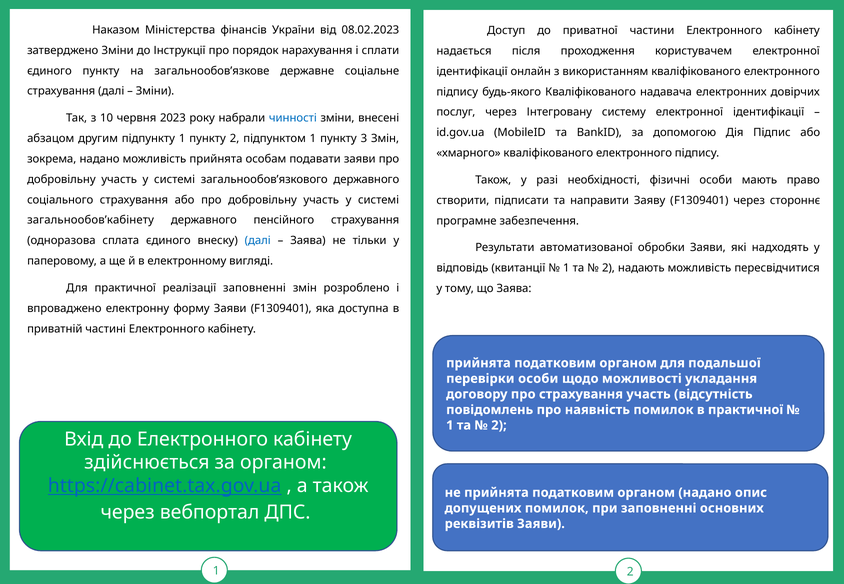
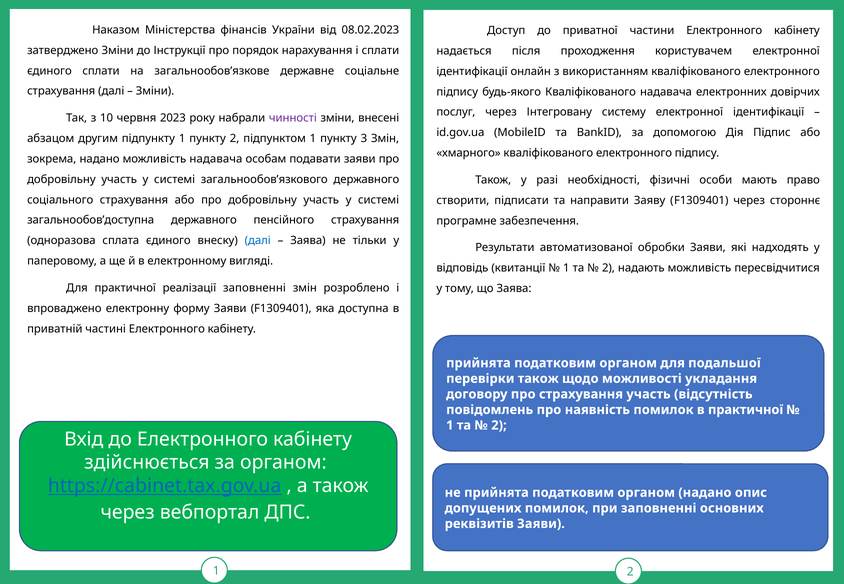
єдиного пункту: пункту -> сплати
чинності colour: blue -> purple
можливість прийнята: прийнята -> надавача
загальнообов’кабінету: загальнообов’кабінету -> загальнообов’доступна
перевірки особи: особи -> також
